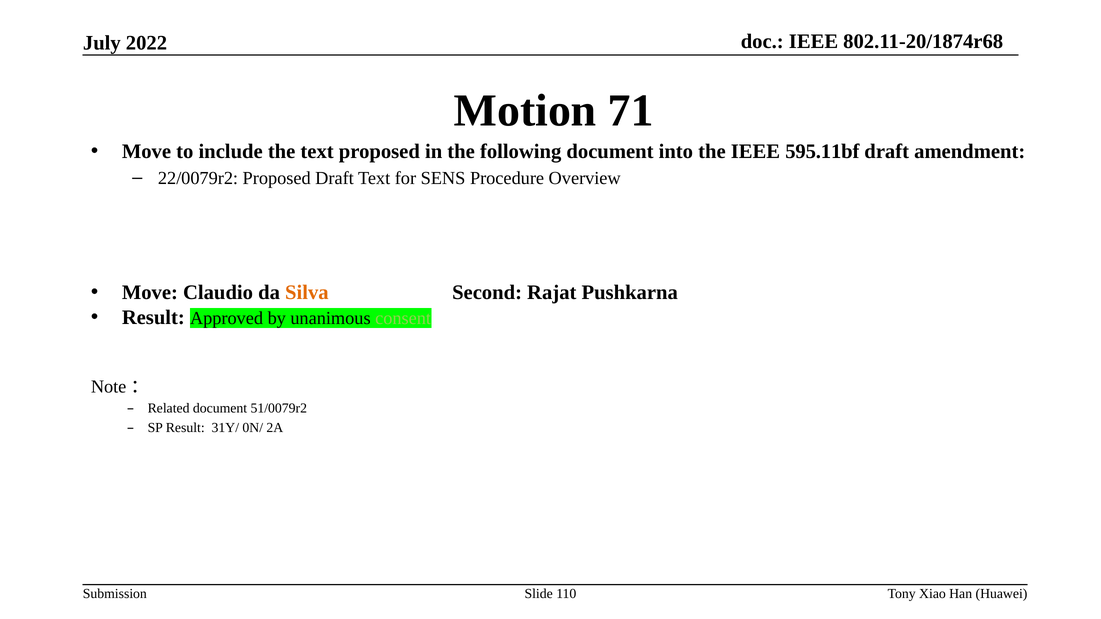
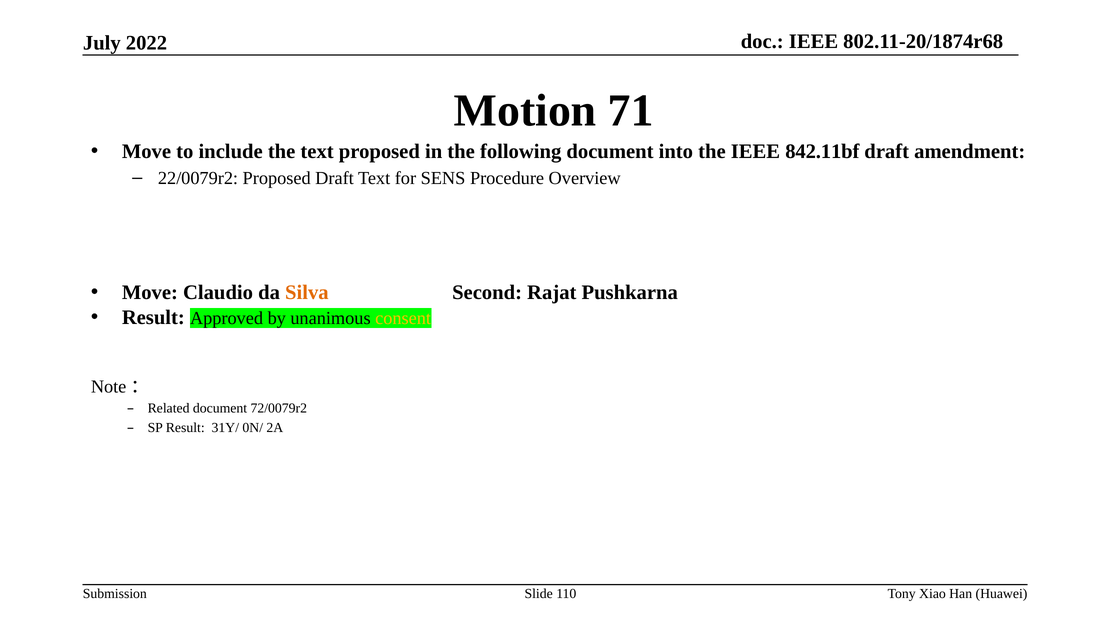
595.11bf: 595.11bf -> 842.11bf
consent colour: light green -> yellow
51/0079r2: 51/0079r2 -> 72/0079r2
